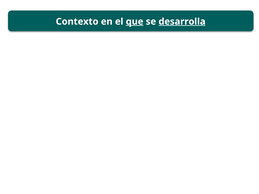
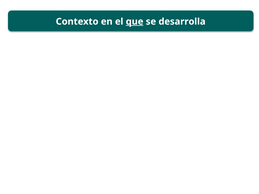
desarrolla underline: present -> none
